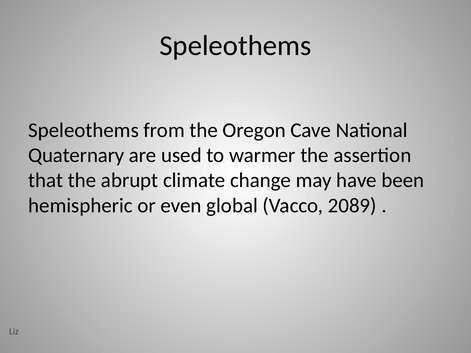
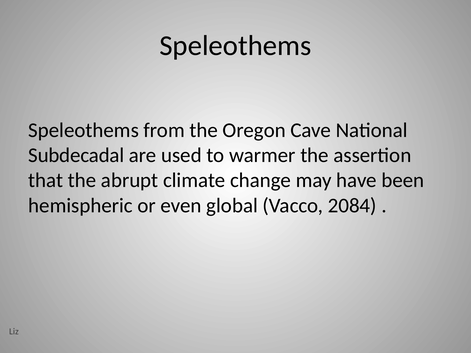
Quaternary: Quaternary -> Subdecadal
2089: 2089 -> 2084
